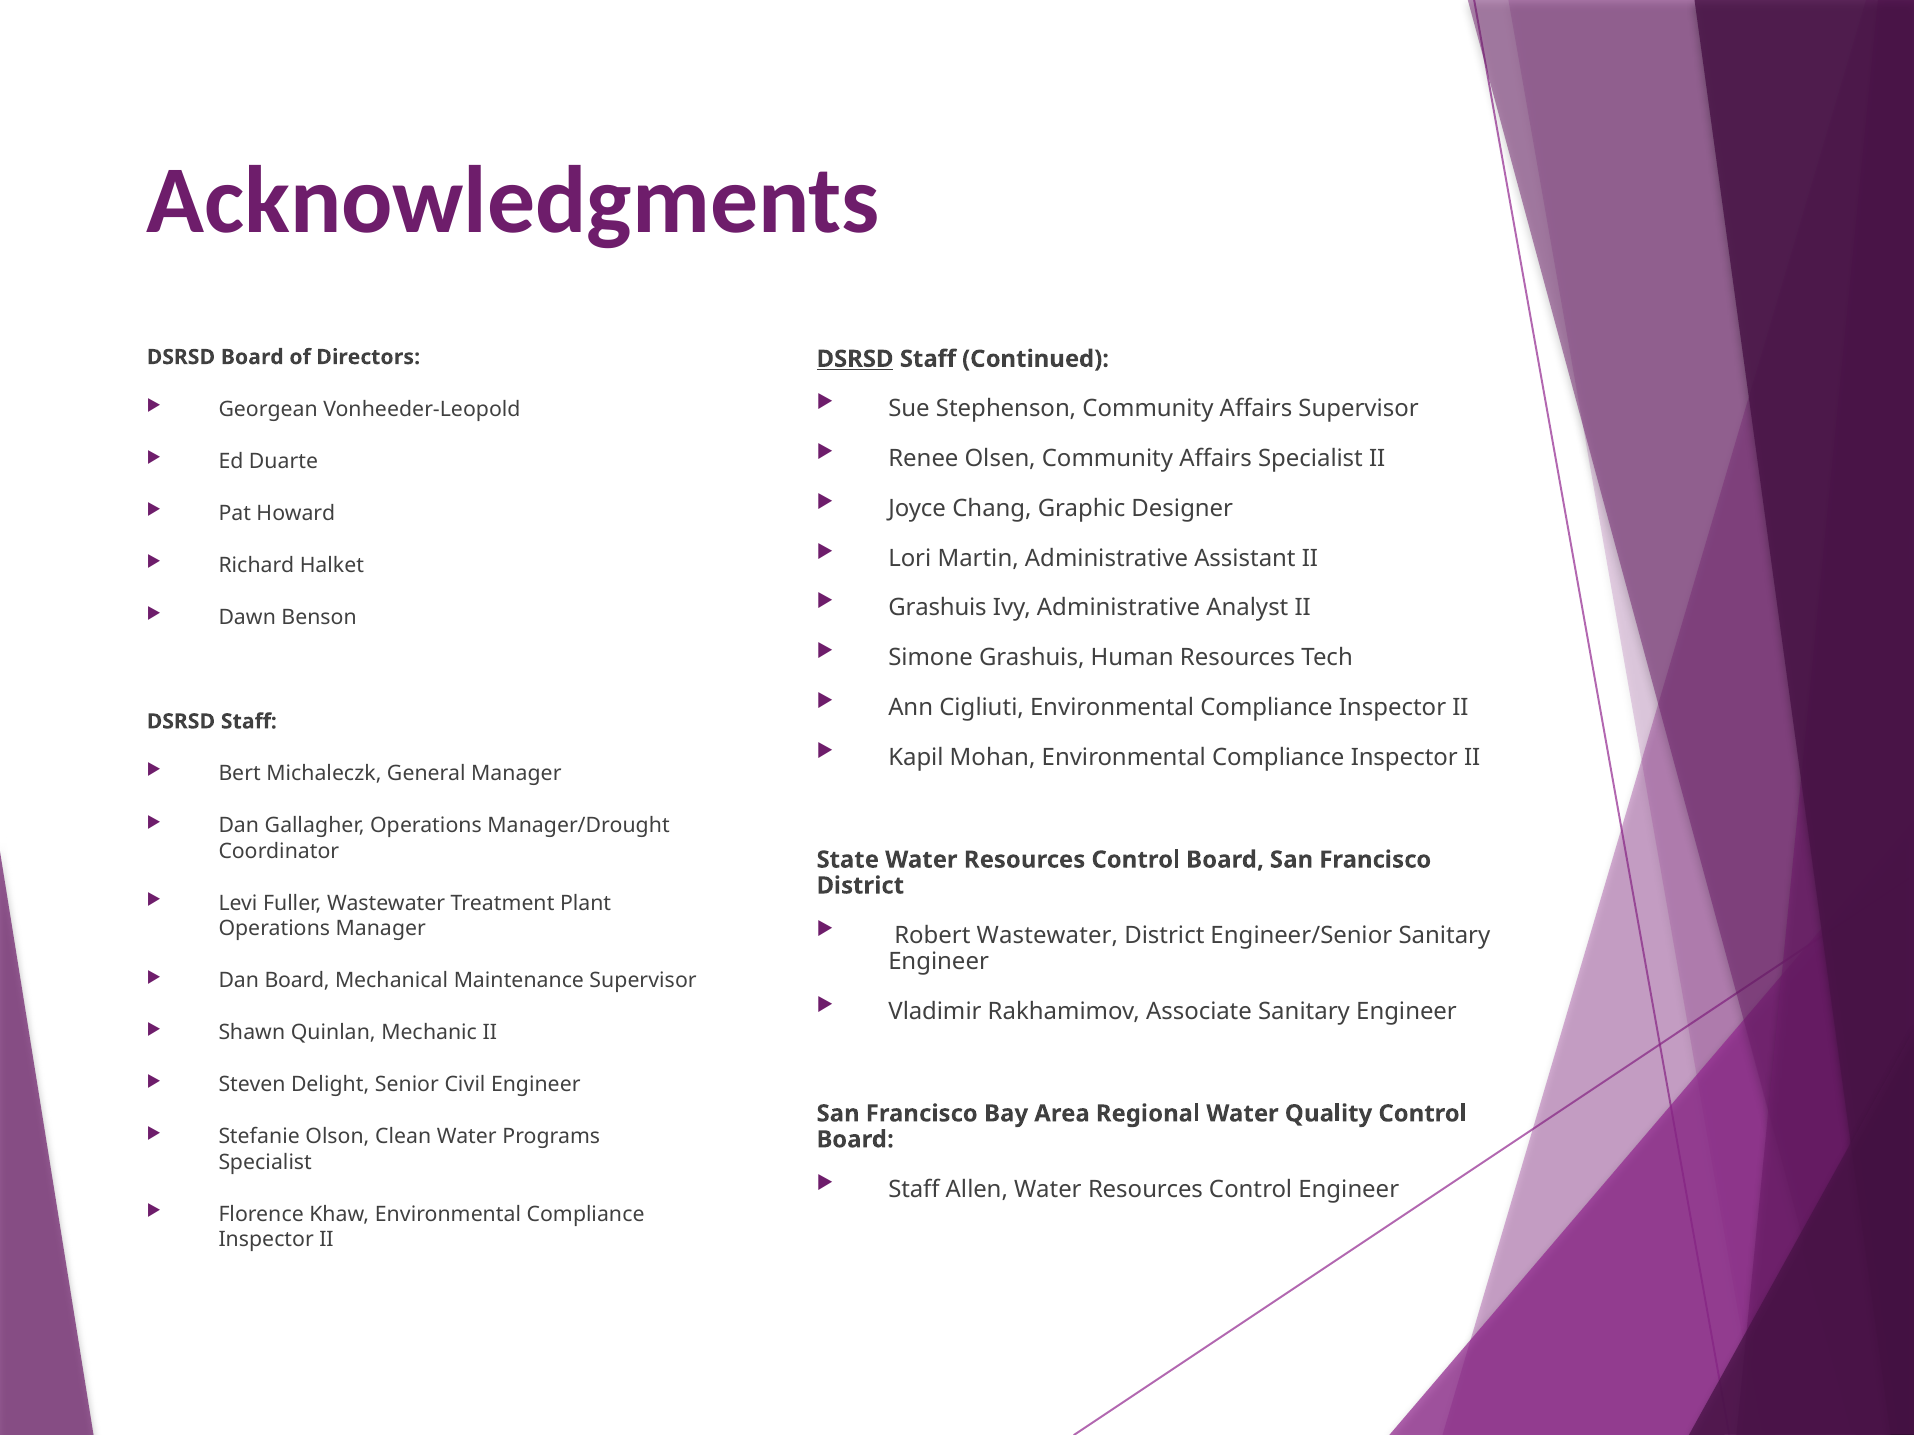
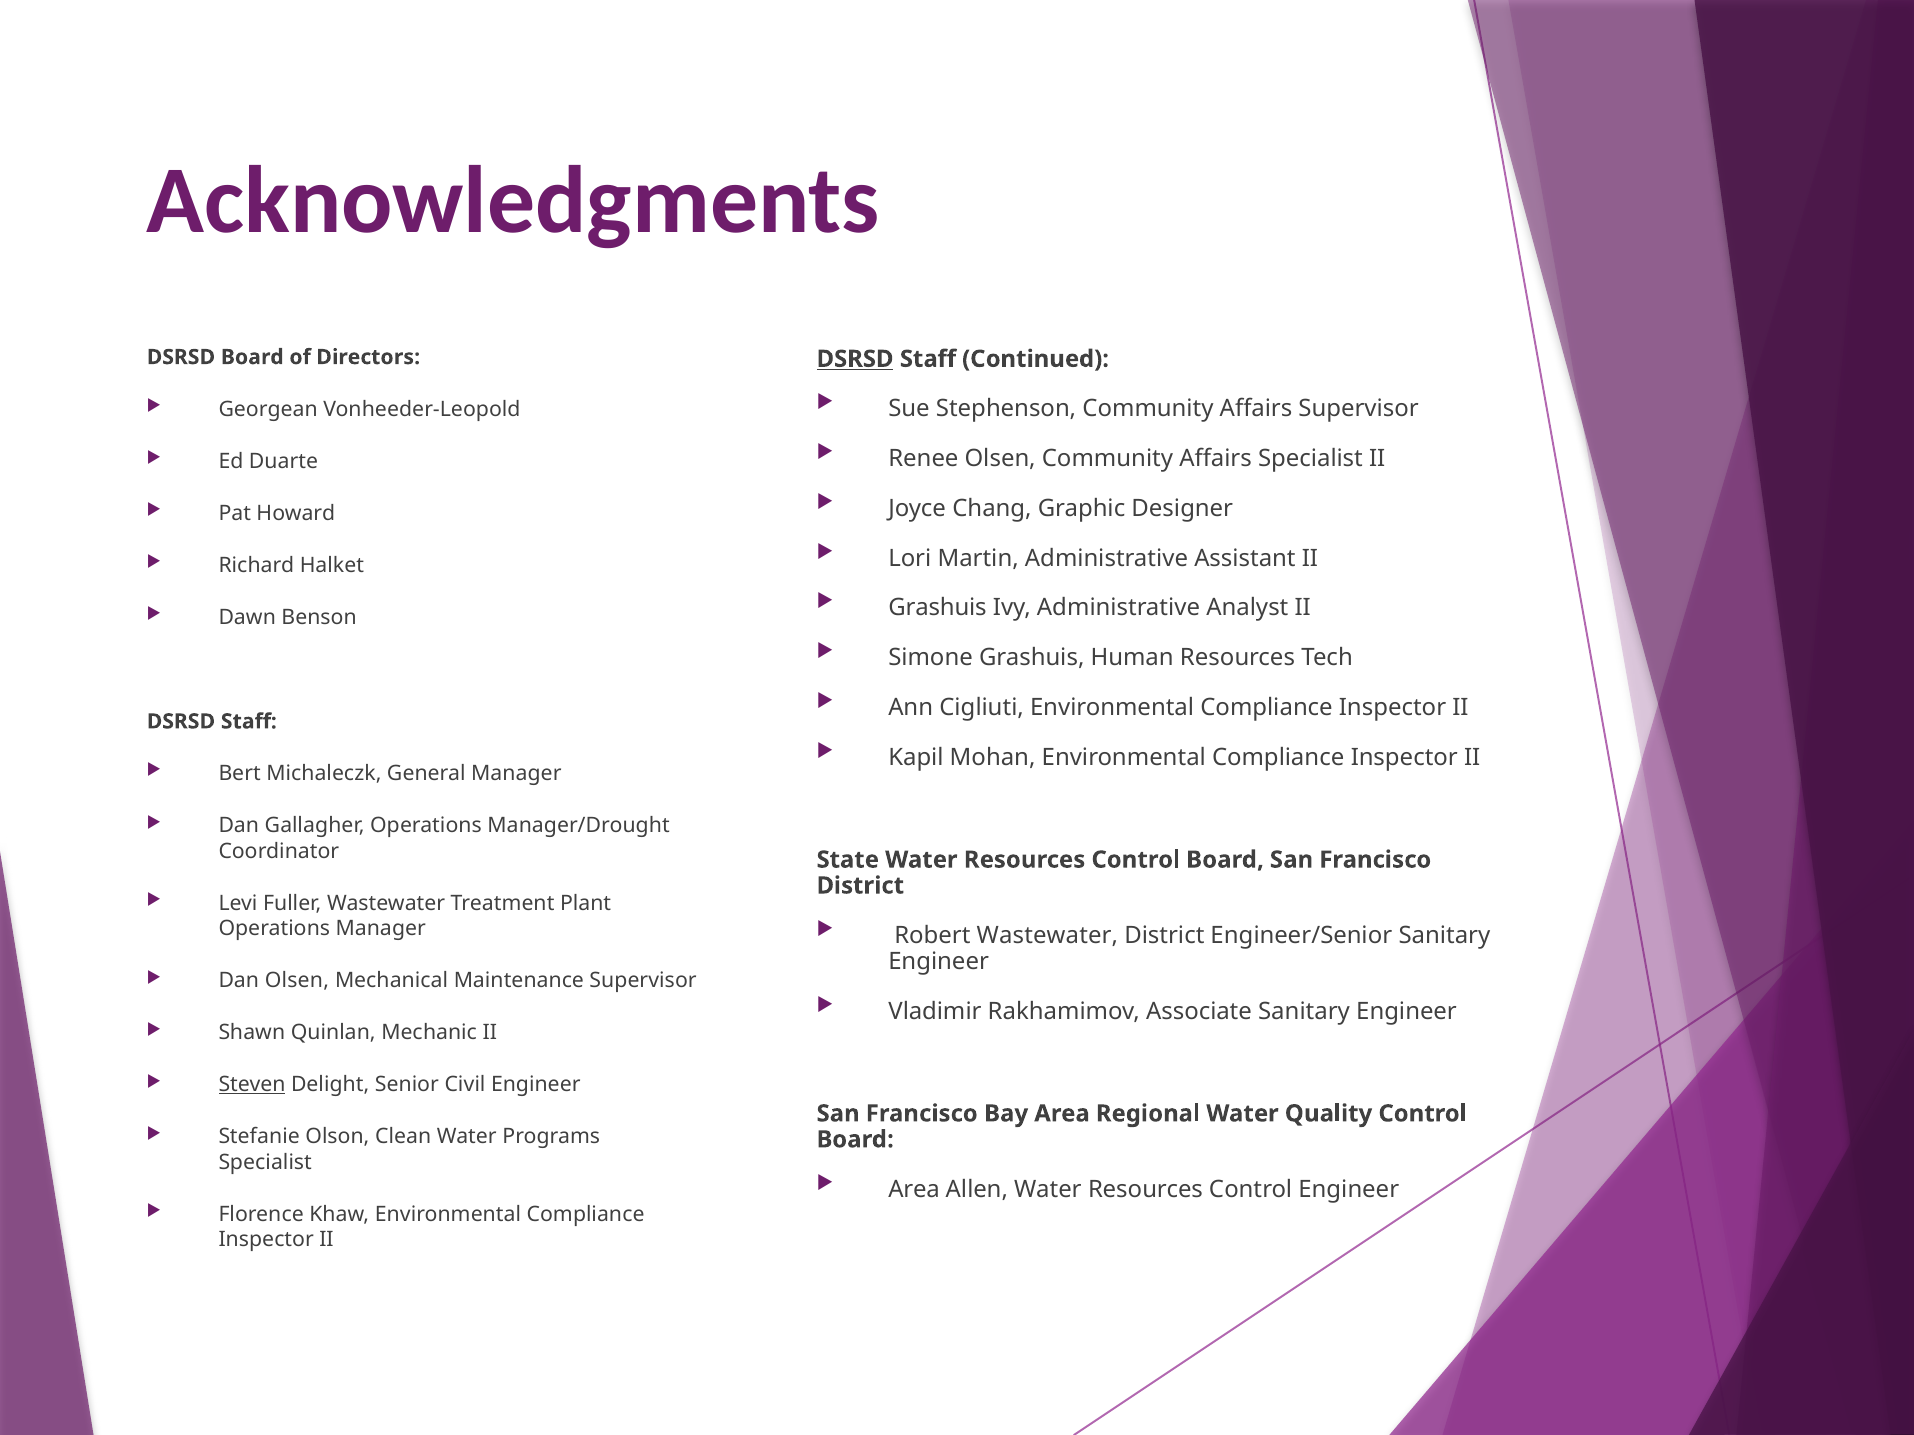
Dan Board: Board -> Olsen
Steven underline: none -> present
Staff at (914, 1190): Staff -> Area
